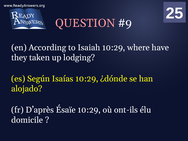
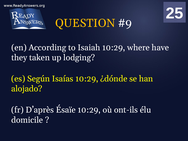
QUESTION colour: pink -> yellow
